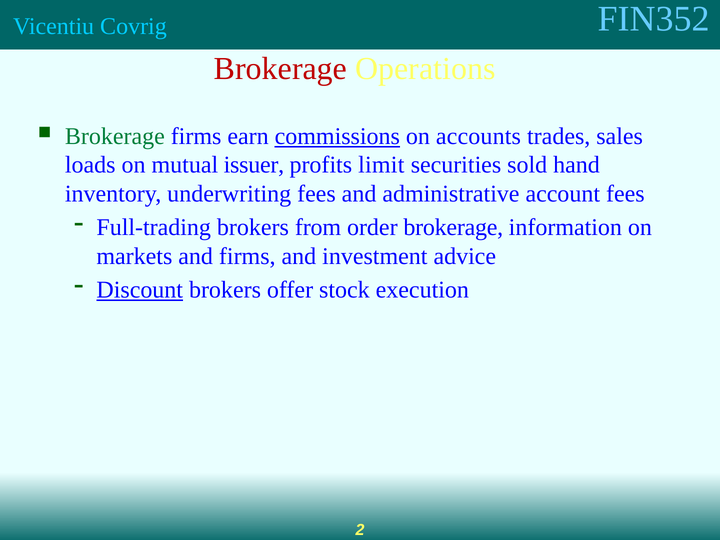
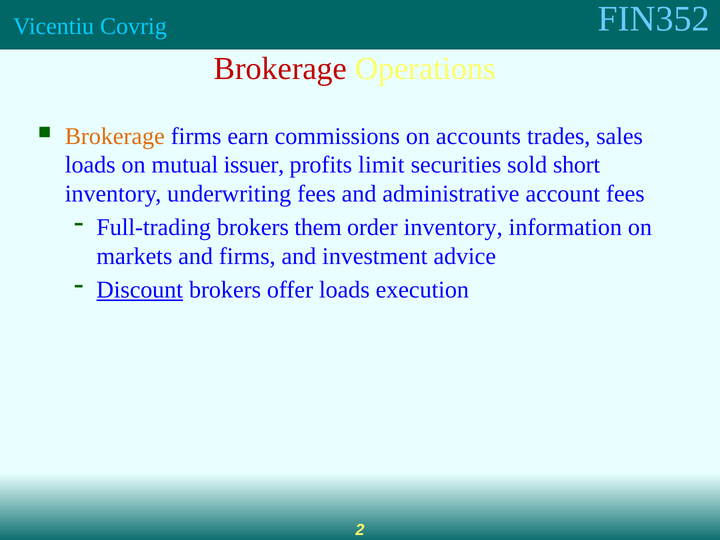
Brokerage at (115, 136) colour: green -> orange
commissions underline: present -> none
hand: hand -> short
from: from -> them
order brokerage: brokerage -> inventory
offer stock: stock -> loads
